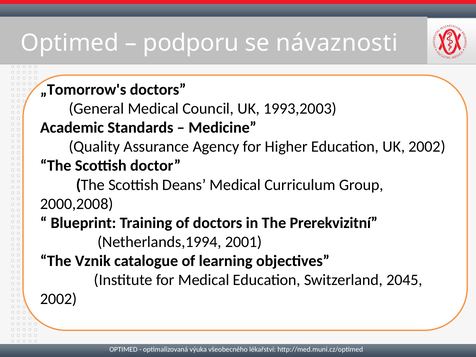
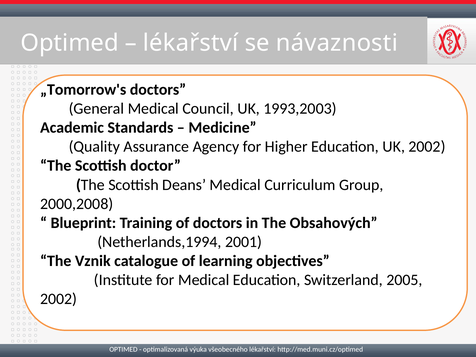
podporu at (191, 43): podporu -> lékařství
Prerekvizitní: Prerekvizitní -> Obsahových
2045: 2045 -> 2005
